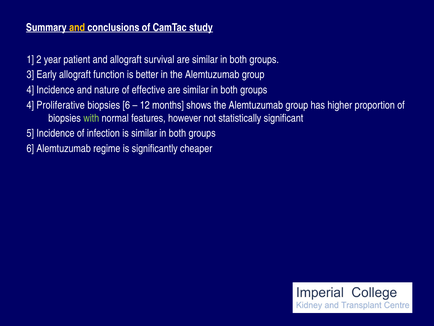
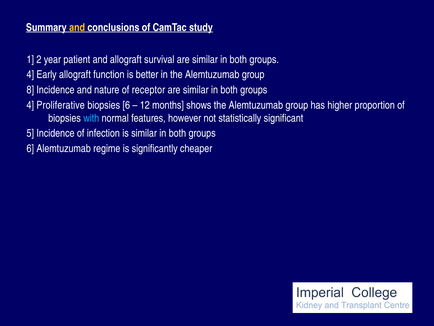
3 at (30, 75): 3 -> 4
4 at (30, 90): 4 -> 8
effective: effective -> receptor
with colour: light green -> light blue
